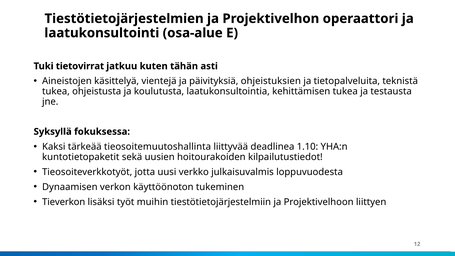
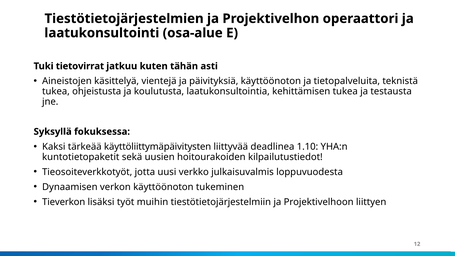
päivityksiä ohjeistuksien: ohjeistuksien -> käyttöönoton
tieosoitemuutoshallinta: tieosoitemuutoshallinta -> käyttöliittymäpäivitysten
